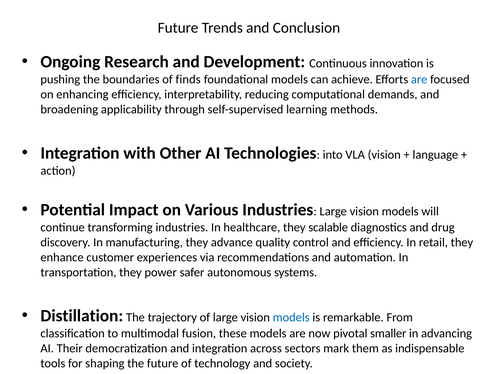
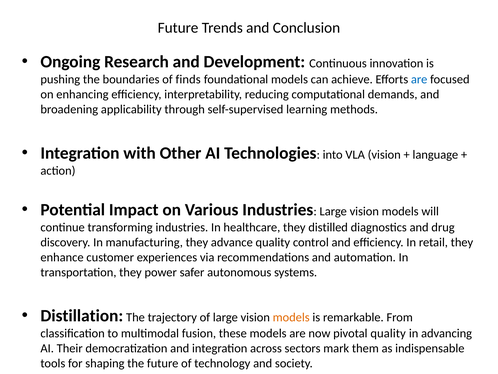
scalable: scalable -> distilled
models at (291, 317) colour: blue -> orange
pivotal smaller: smaller -> quality
